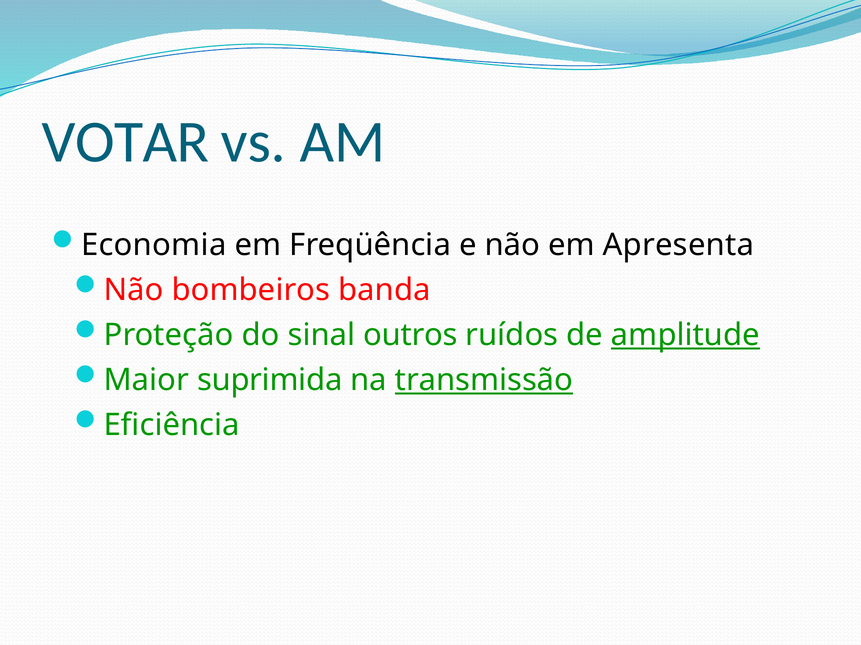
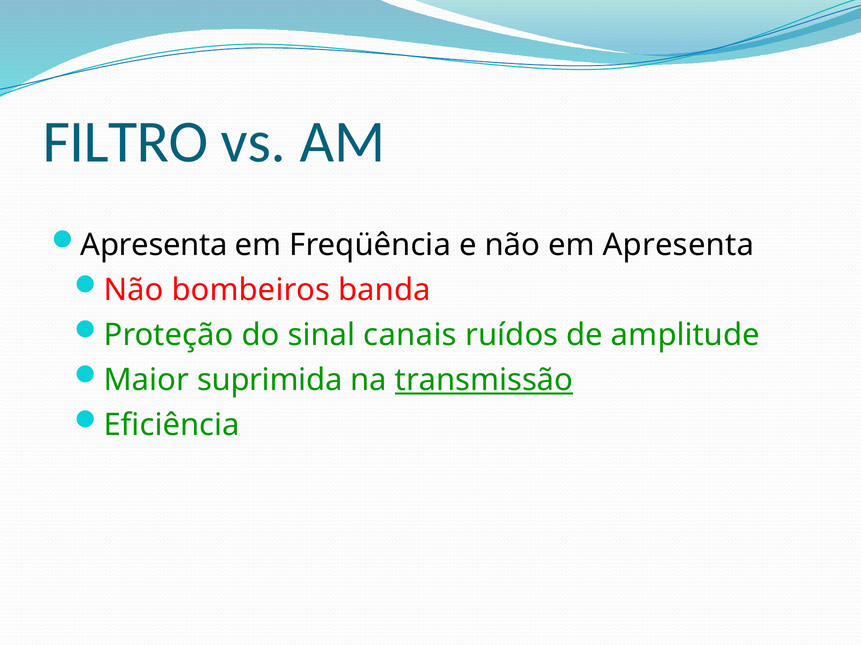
VOTAR: VOTAR -> FILTRO
Economia at (154, 245): Economia -> Apresenta
outros: outros -> canais
amplitude underline: present -> none
